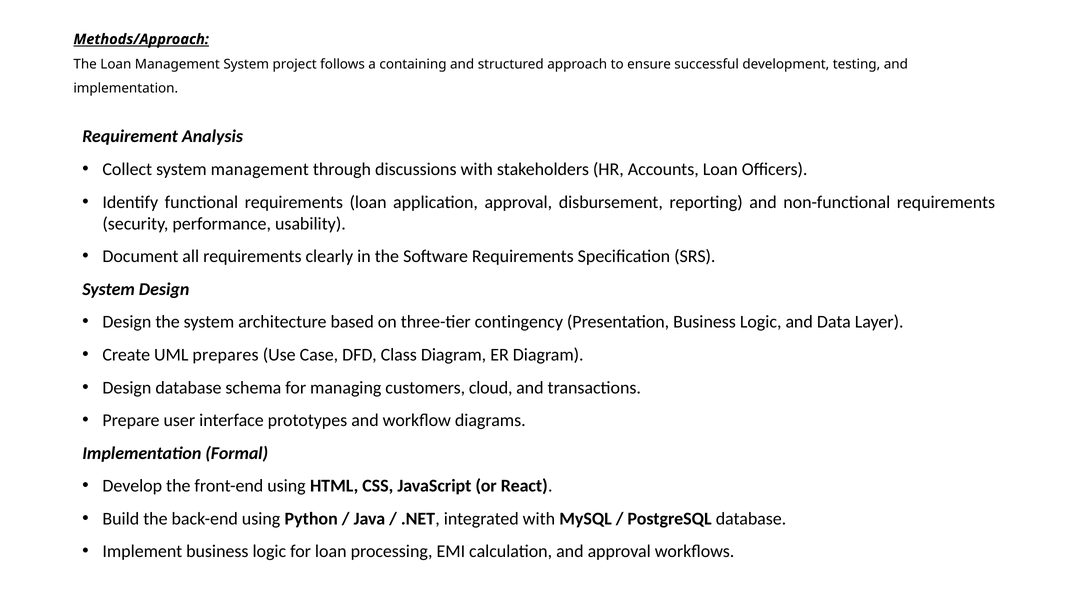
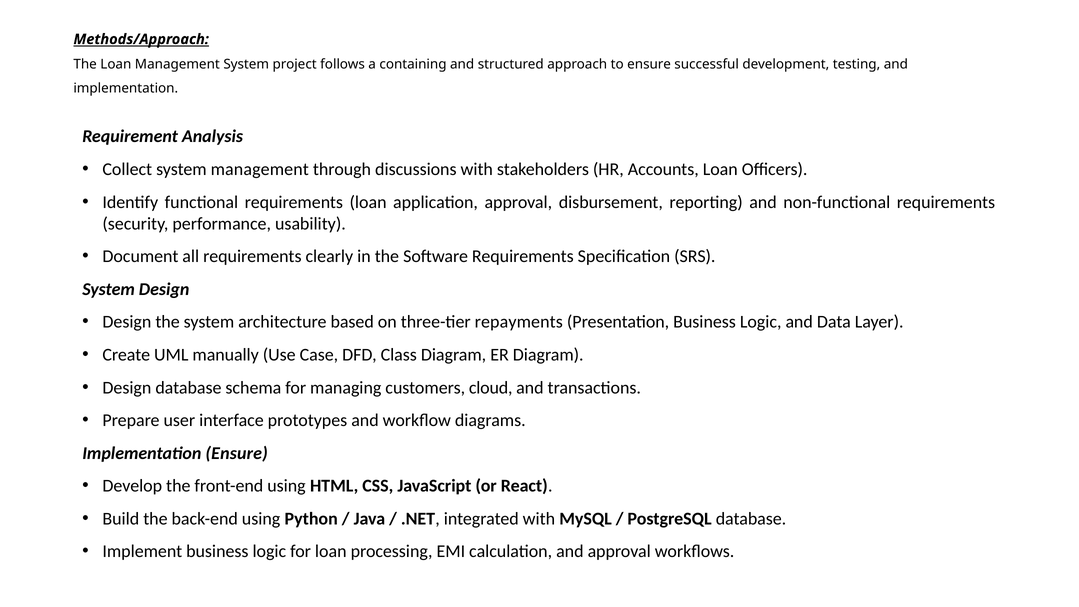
contingency: contingency -> repayments
prepares: prepares -> manually
Implementation Formal: Formal -> Ensure
